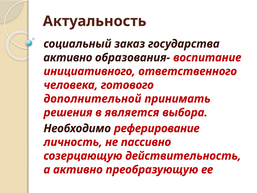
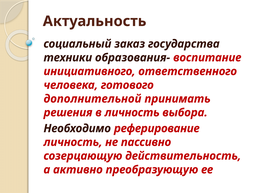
активно at (68, 58): активно -> техники
в является: является -> личность
